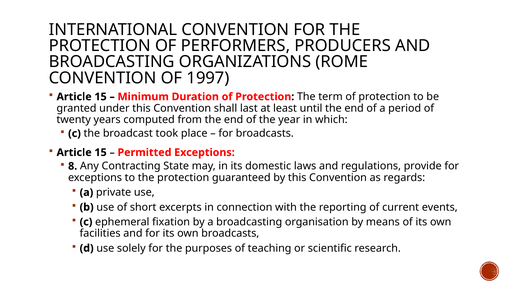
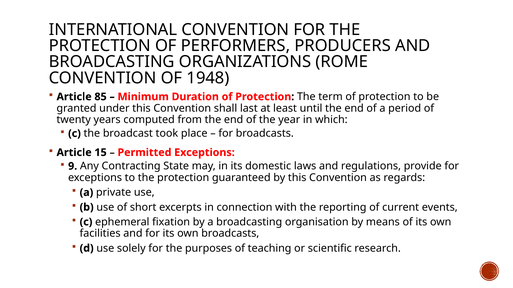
1997: 1997 -> 1948
15 at (101, 97): 15 -> 85
8: 8 -> 9
